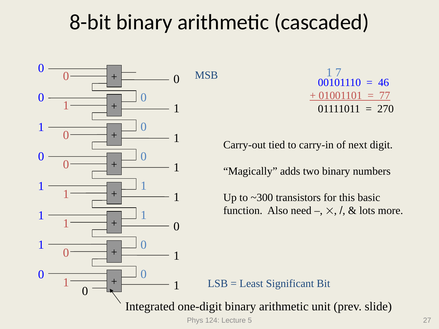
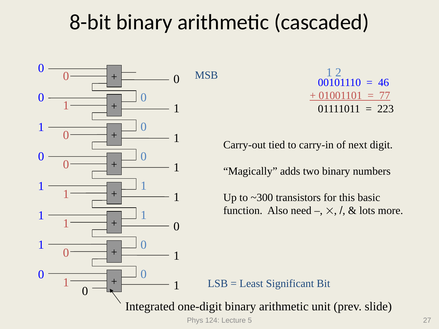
7: 7 -> 2
270: 270 -> 223
